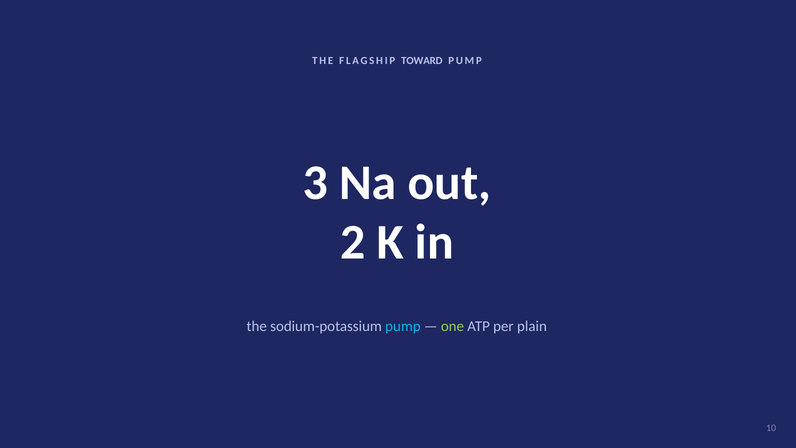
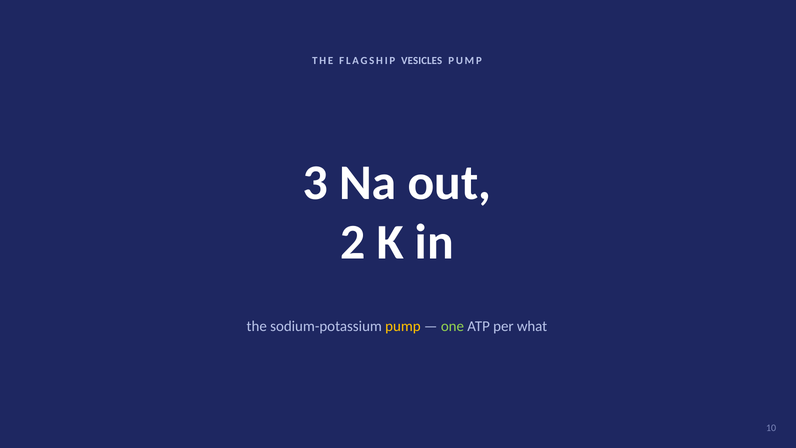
TOWARD: TOWARD -> VESICLES
pump at (403, 326) colour: light blue -> yellow
plain: plain -> what
